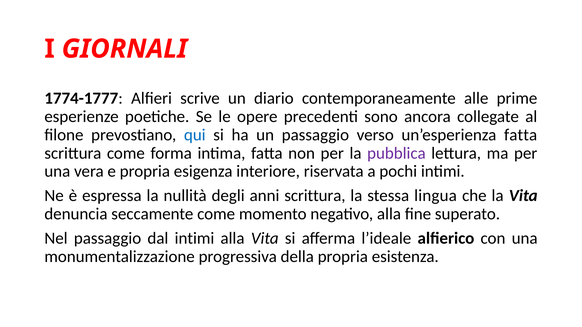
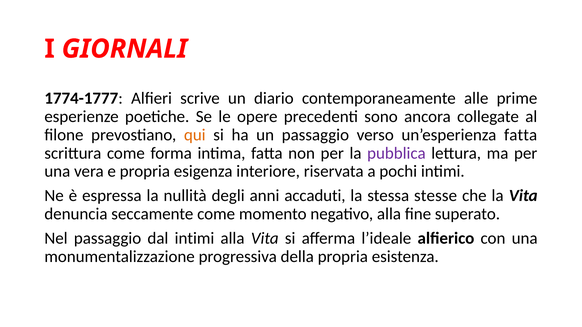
qui colour: blue -> orange
anni scrittura: scrittura -> accaduti
lingua: lingua -> stesse
